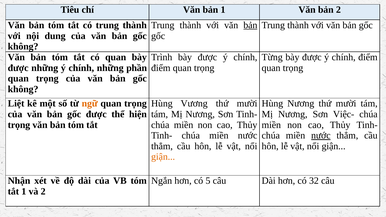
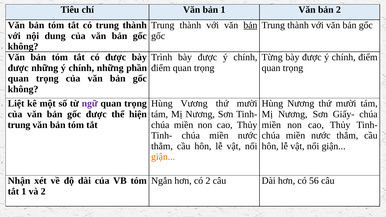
có quan: quan -> được
ngữ colour: orange -> purple
Việc-: Việc- -> Giấy-
trọng at (19, 125): trọng -> trung
nước at (321, 136) underline: present -> none
có 5: 5 -> 2
32: 32 -> 56
